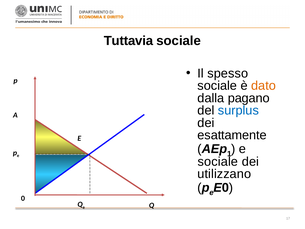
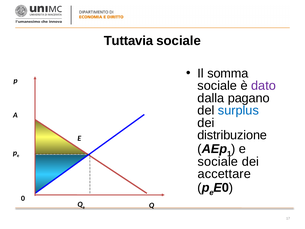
spesso: spesso -> somma
dato colour: orange -> purple
esattamente: esattamente -> distribuzione
utilizzano: utilizzano -> accettare
